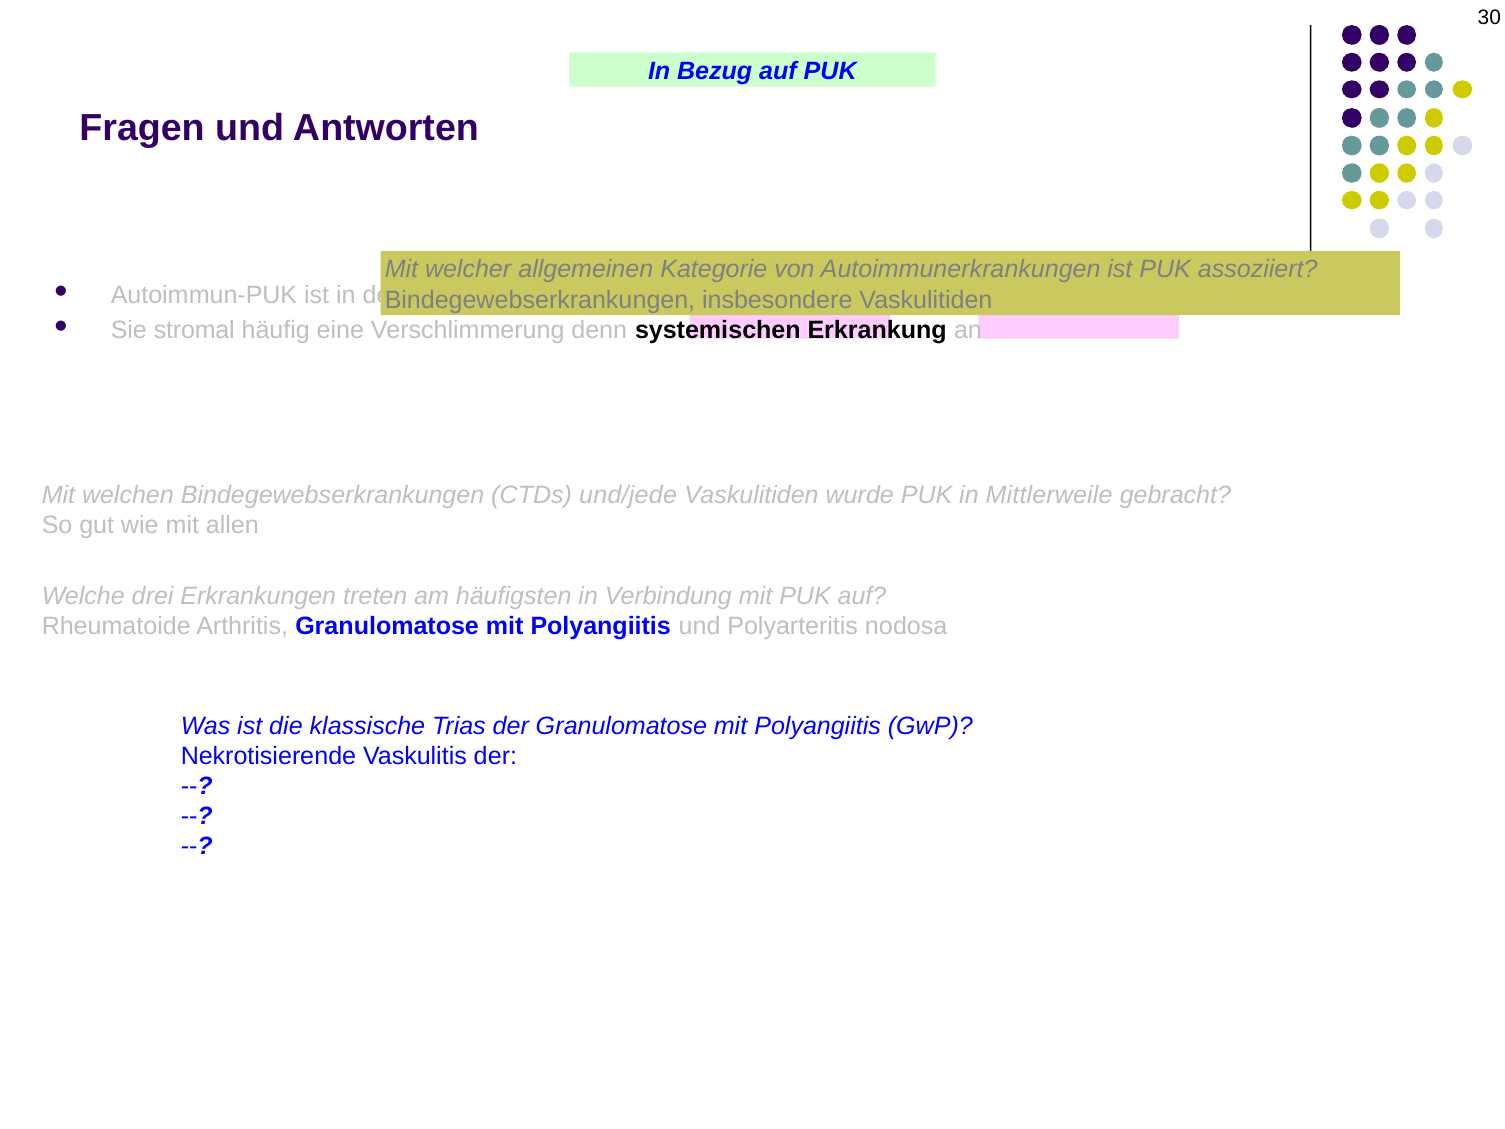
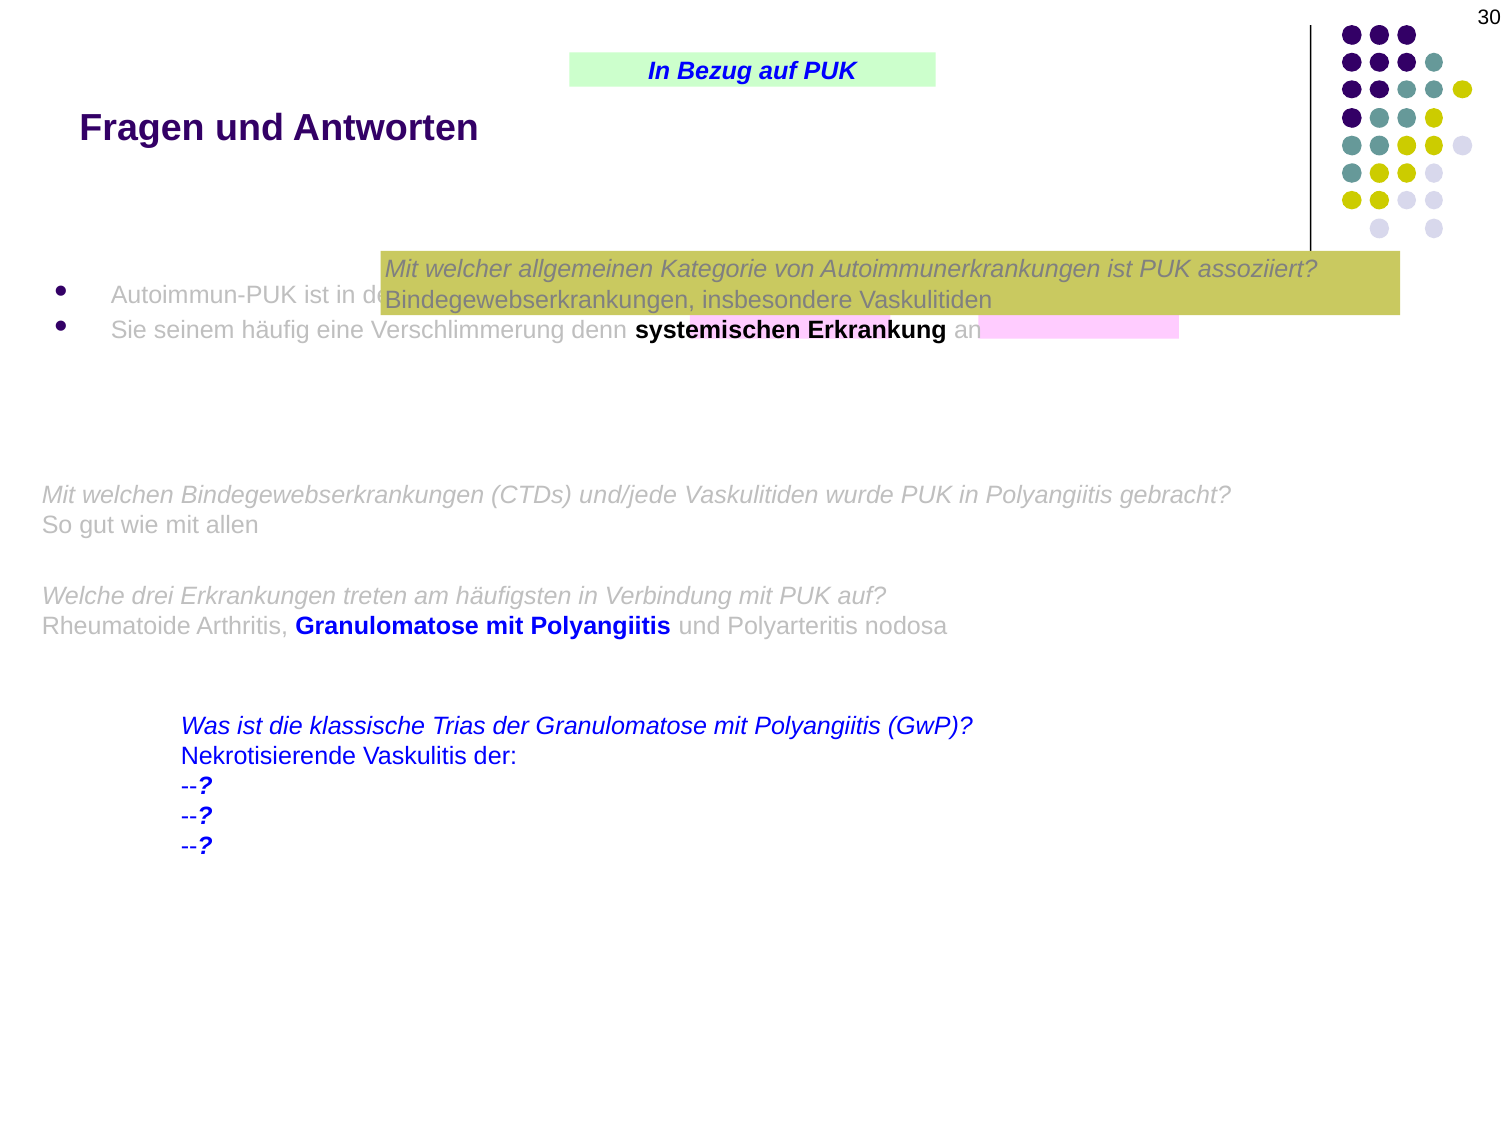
stromal: stromal -> seinem
in Mittlerweile: Mittlerweile -> Polyangiitis
